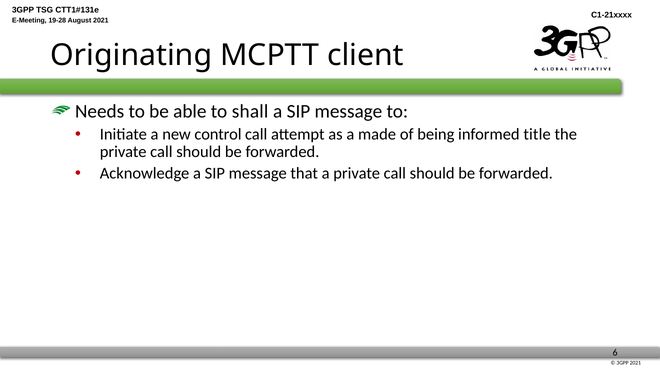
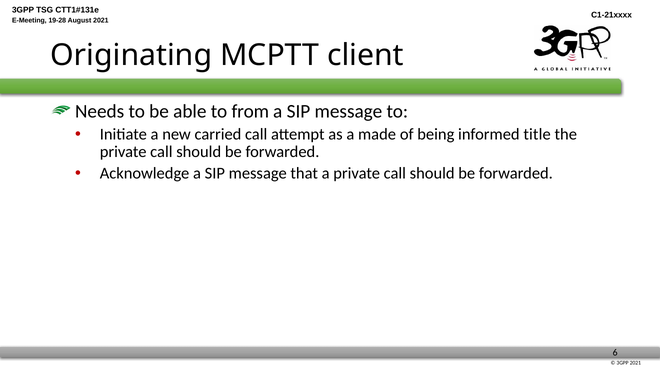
shall: shall -> from
control: control -> carried
